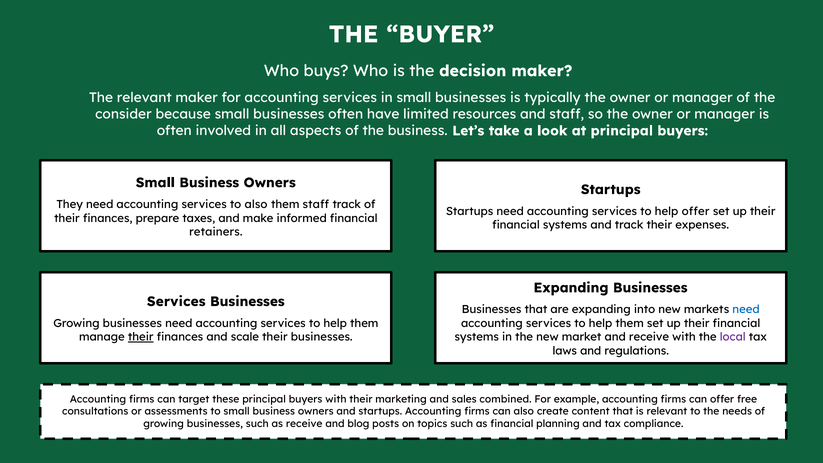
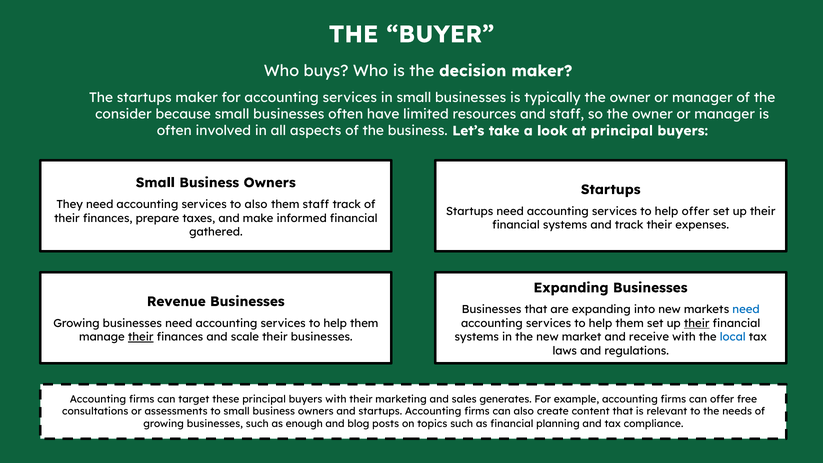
The relevant: relevant -> startups
retainers: retainers -> gathered
Services at (176, 302): Services -> Revenue
their at (697, 323) underline: none -> present
local colour: purple -> blue
combined: combined -> generates
as receive: receive -> enough
